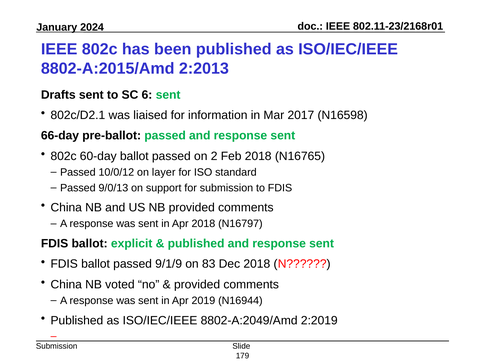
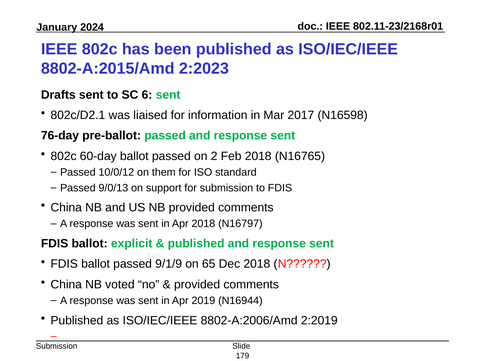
2:2013: 2:2013 -> 2:2023
66-day: 66-day -> 76-day
layer: layer -> them
83: 83 -> 65
8802-A:2049/Amd: 8802-A:2049/Amd -> 8802-A:2006/Amd
